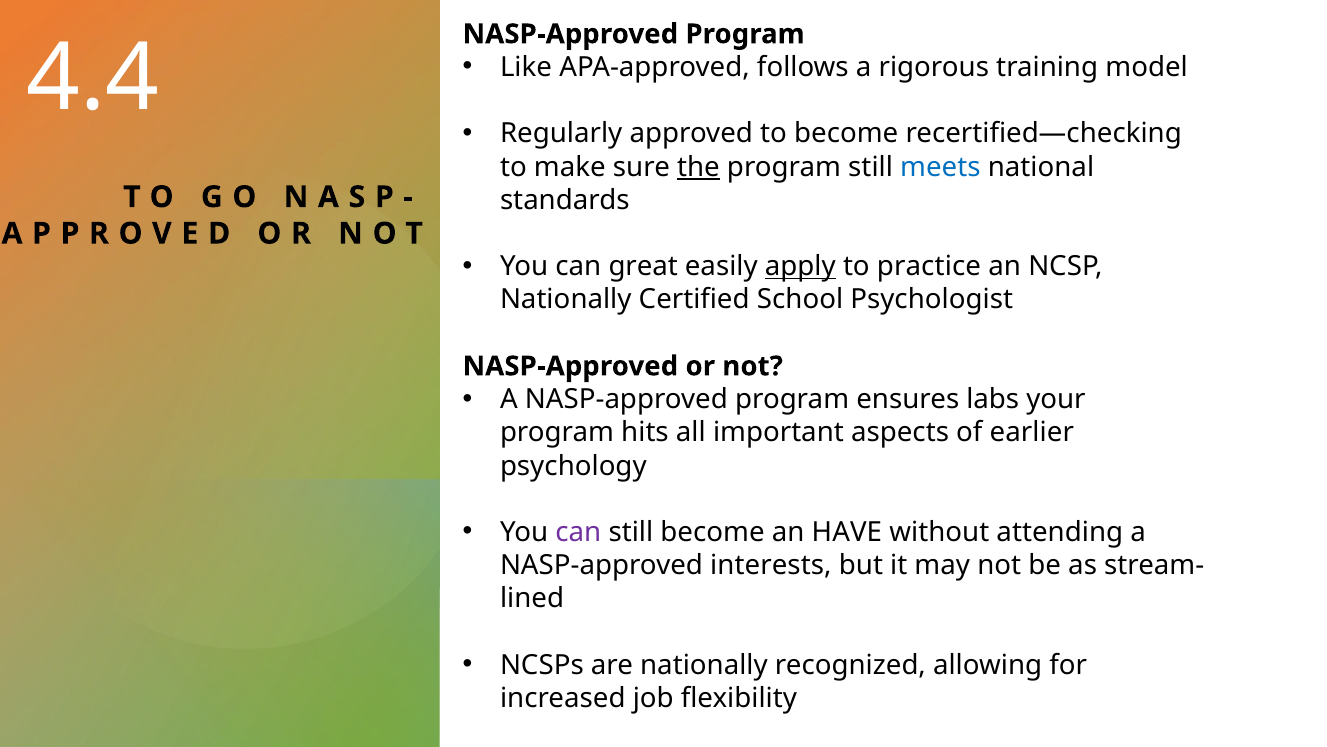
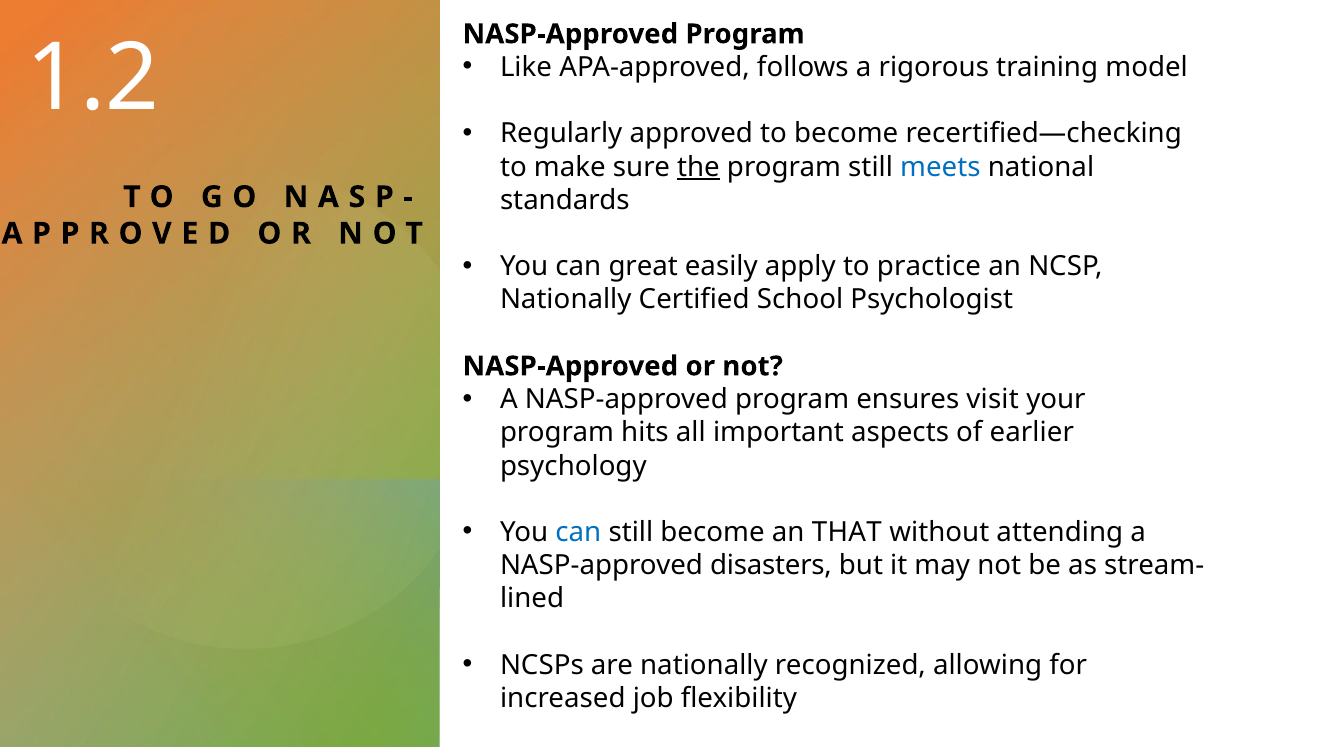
4.4: 4.4 -> 1.2
apply underline: present -> none
labs: labs -> visit
can at (578, 532) colour: purple -> blue
an HAVE: HAVE -> THAT
interests: interests -> disasters
